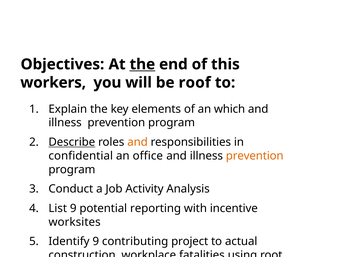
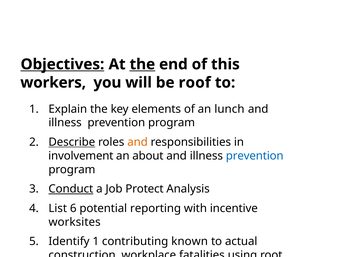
Objectives underline: none -> present
which: which -> lunch
confidential: confidential -> involvement
office: office -> about
prevention at (255, 156) colour: orange -> blue
Conduct underline: none -> present
Activity: Activity -> Protect
List 9: 9 -> 6
Identify 9: 9 -> 1
project: project -> known
